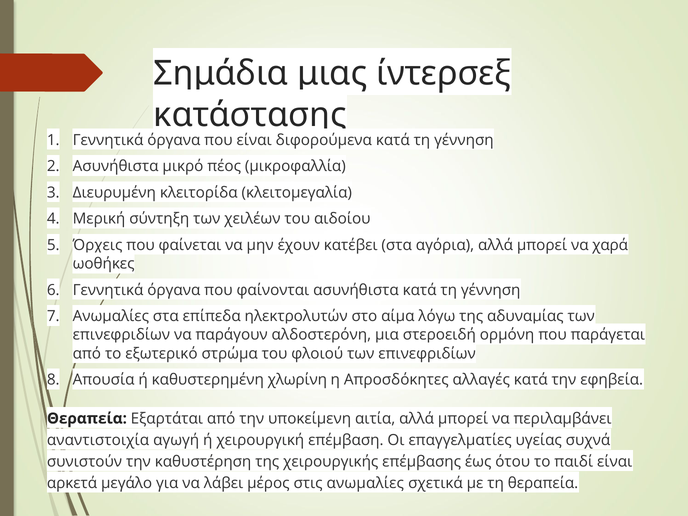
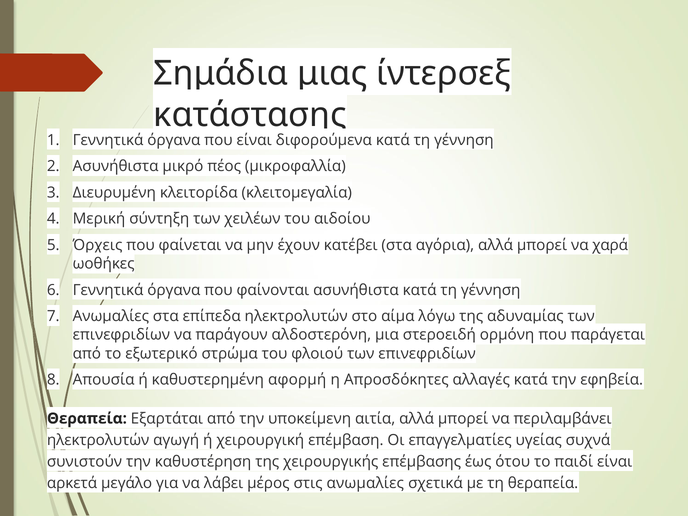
χλωρίνη: χλωρίνη -> αφορμή
αναντιστοιχία at (98, 440): αναντιστοιχία -> ηλεκτρολυτών
